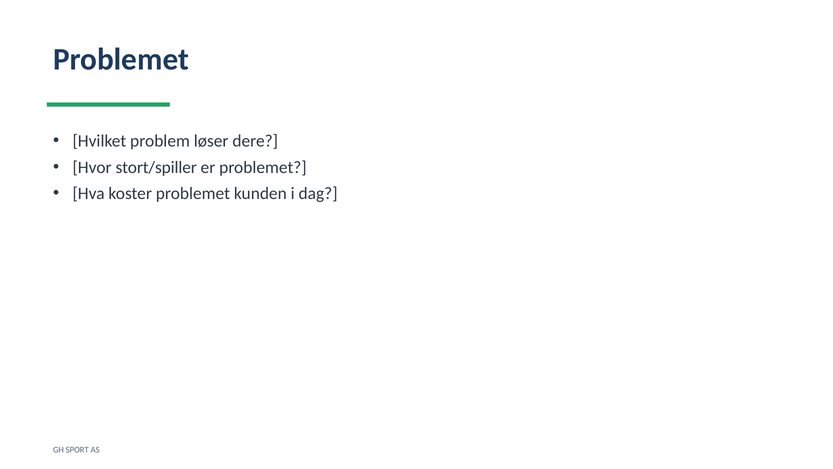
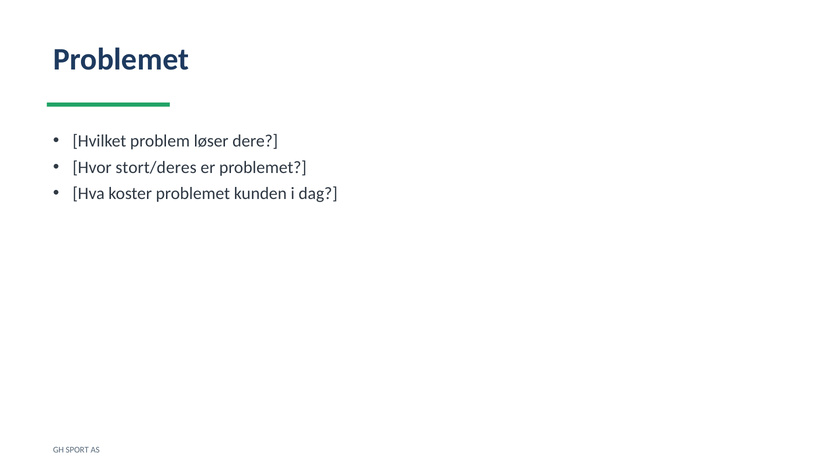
stort/spiller: stort/spiller -> stort/deres
